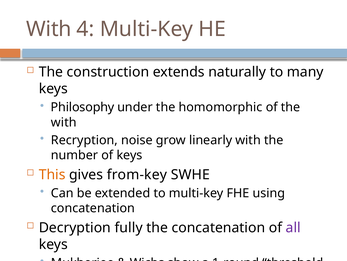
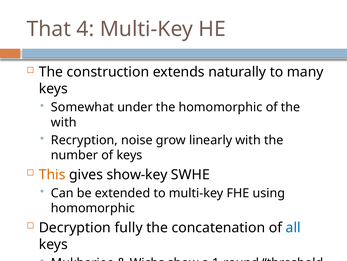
With at (49, 29): With -> That
Philosophy: Philosophy -> Somewhat
from-key: from-key -> show-key
concatenation at (93, 208): concatenation -> homomorphic
all colour: purple -> blue
